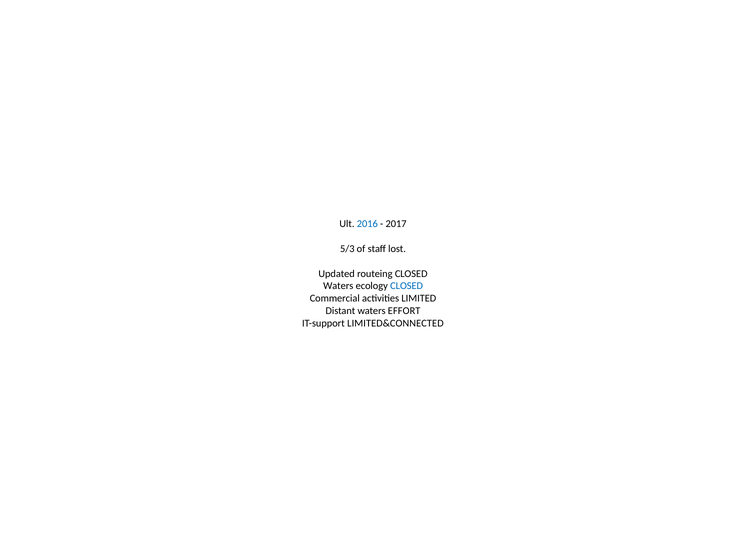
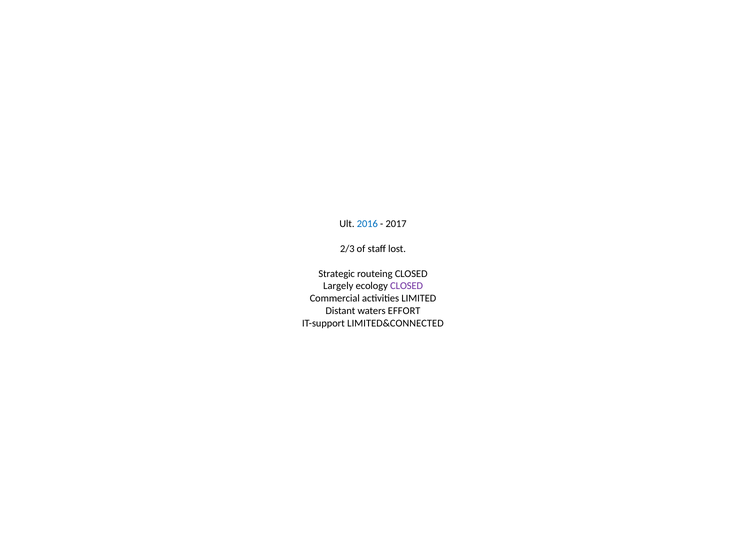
5/3: 5/3 -> 2/3
Updated: Updated -> Strategic
Waters at (338, 286): Waters -> Largely
CLOSED at (407, 286) colour: blue -> purple
